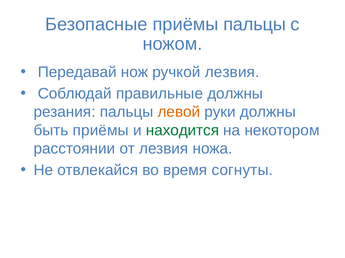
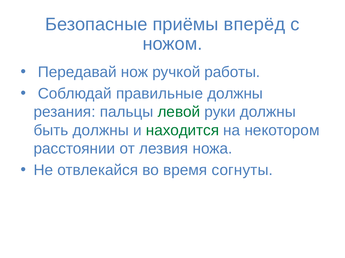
приёмы пальцы: пальцы -> вперёд
ручкой лезвия: лезвия -> работы
левой colour: orange -> green
быть приёмы: приёмы -> должны
